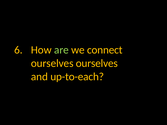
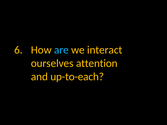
are colour: light green -> light blue
connect: connect -> interact
ourselves ourselves: ourselves -> attention
